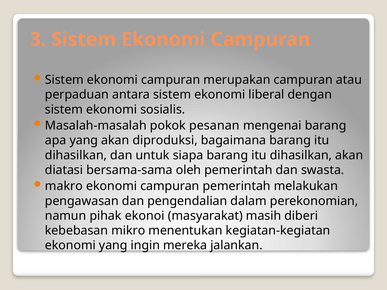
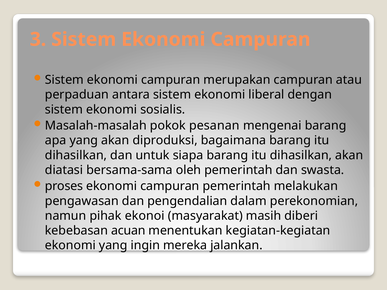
makro: makro -> proses
mikro: mikro -> acuan
